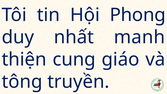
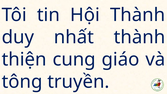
Hội Phong: Phong -> Thành
nhất manh: manh -> thành
